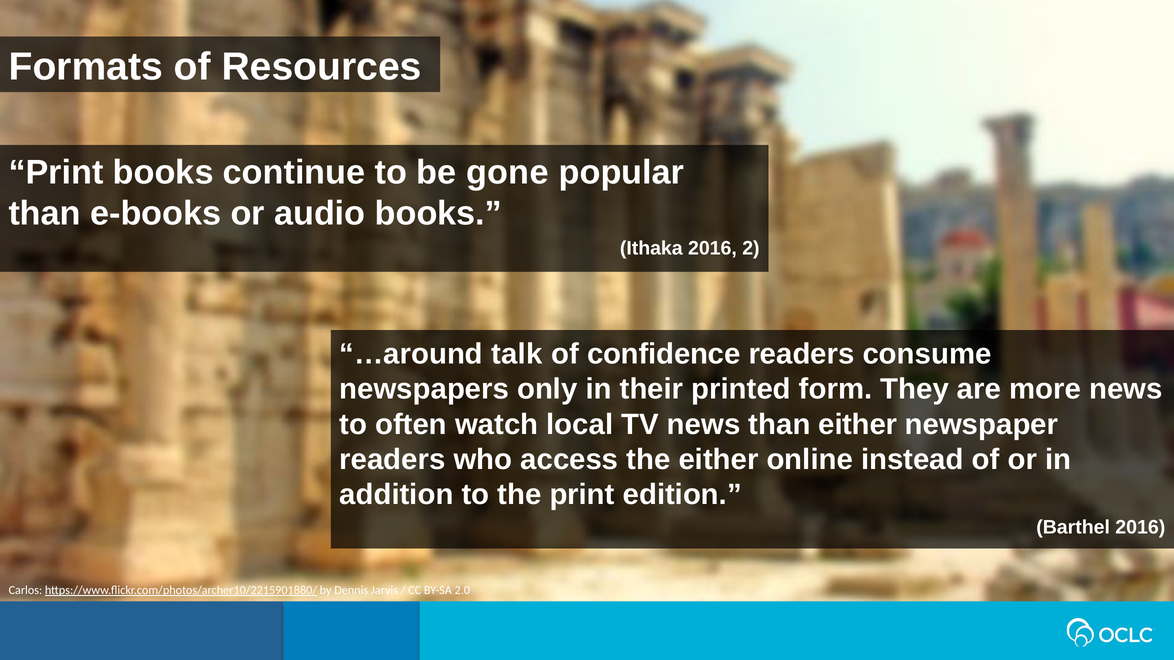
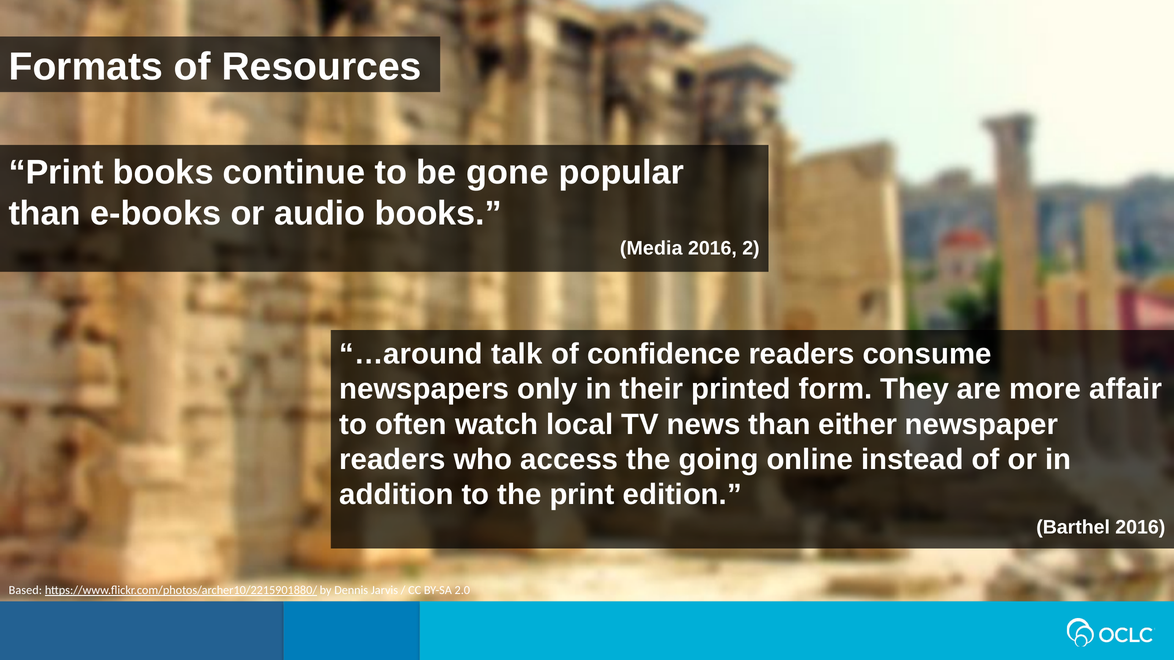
Ithaka: Ithaka -> Media
more news: news -> affair
the either: either -> going
Carlos: Carlos -> Based
